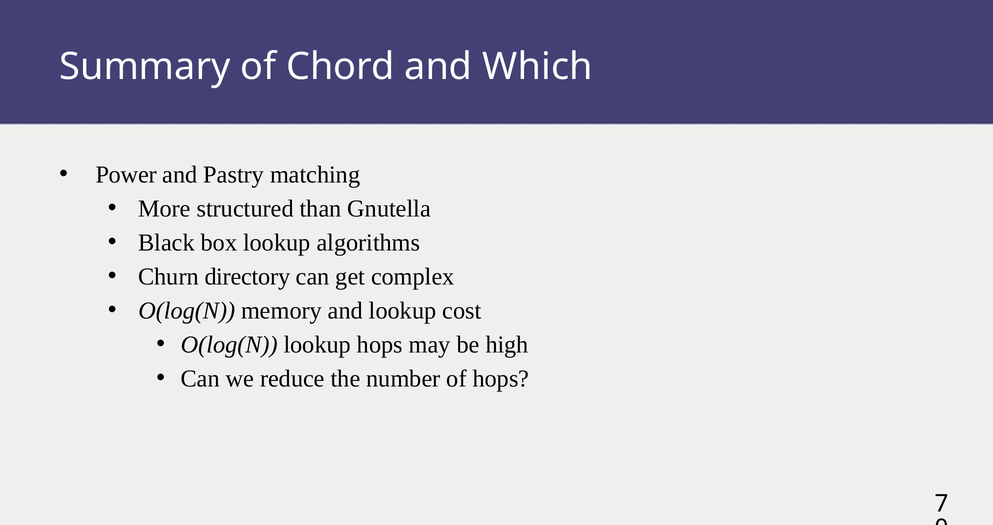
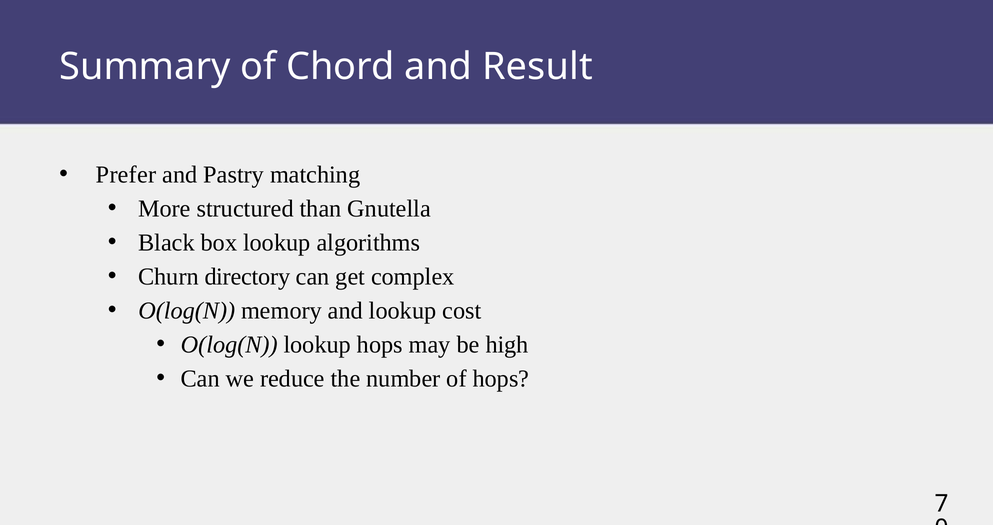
Which: Which -> Result
Power: Power -> Prefer
